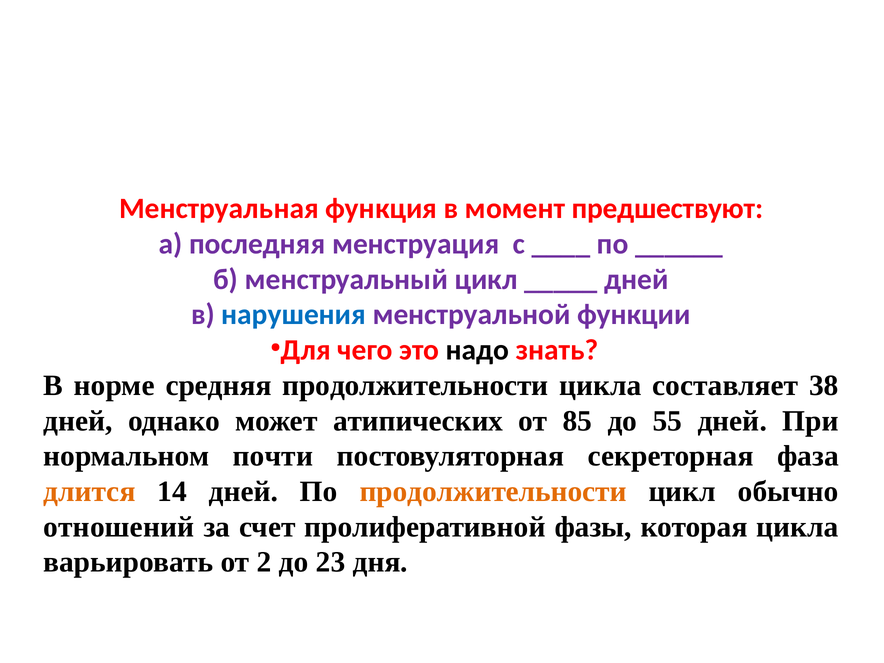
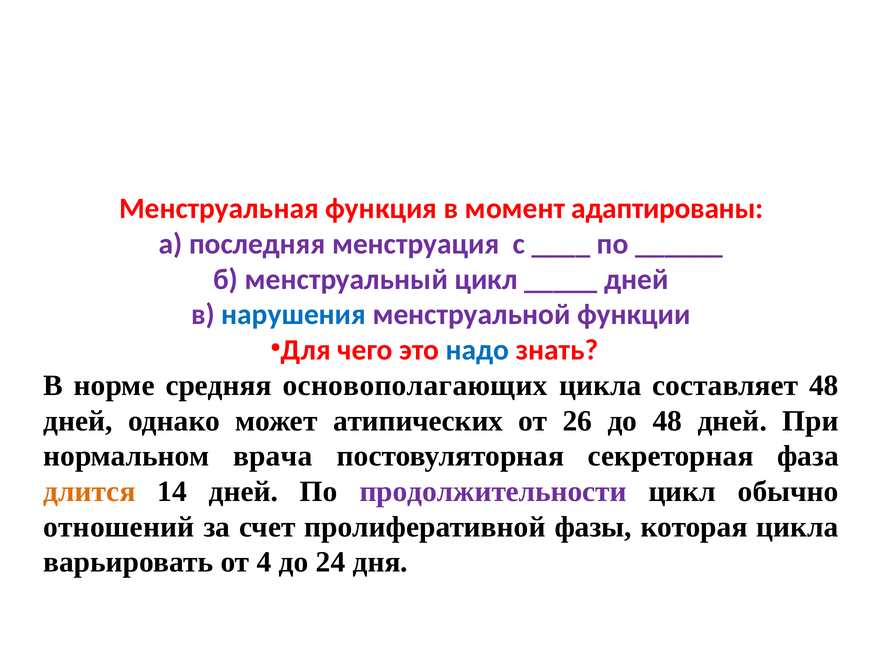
предшествуют: предшествуют -> адаптированы
надо colour: black -> blue
средняя продолжительности: продолжительности -> основополагающих
составляет 38: 38 -> 48
85: 85 -> 26
до 55: 55 -> 48
почти: почти -> врача
продолжительности at (493, 492) colour: orange -> purple
2: 2 -> 4
23: 23 -> 24
